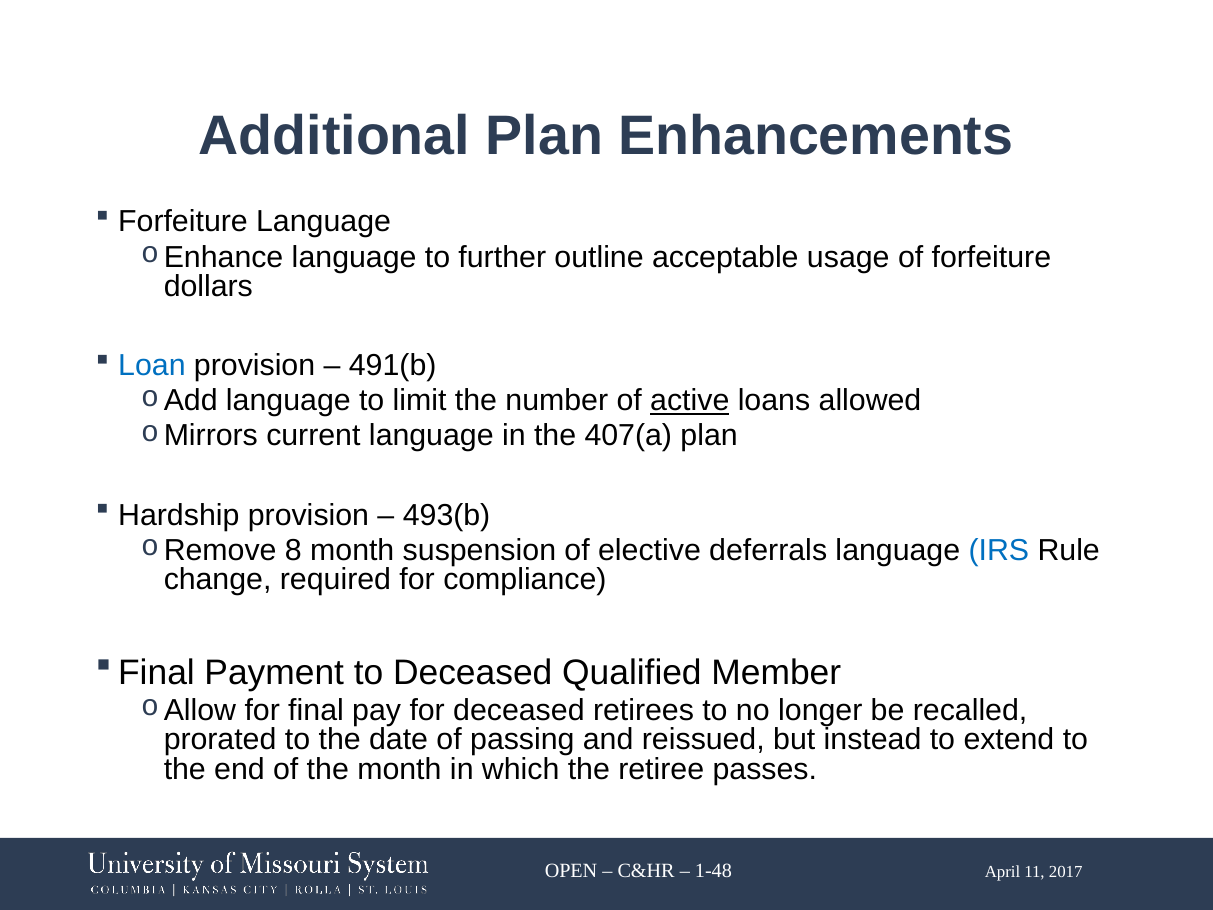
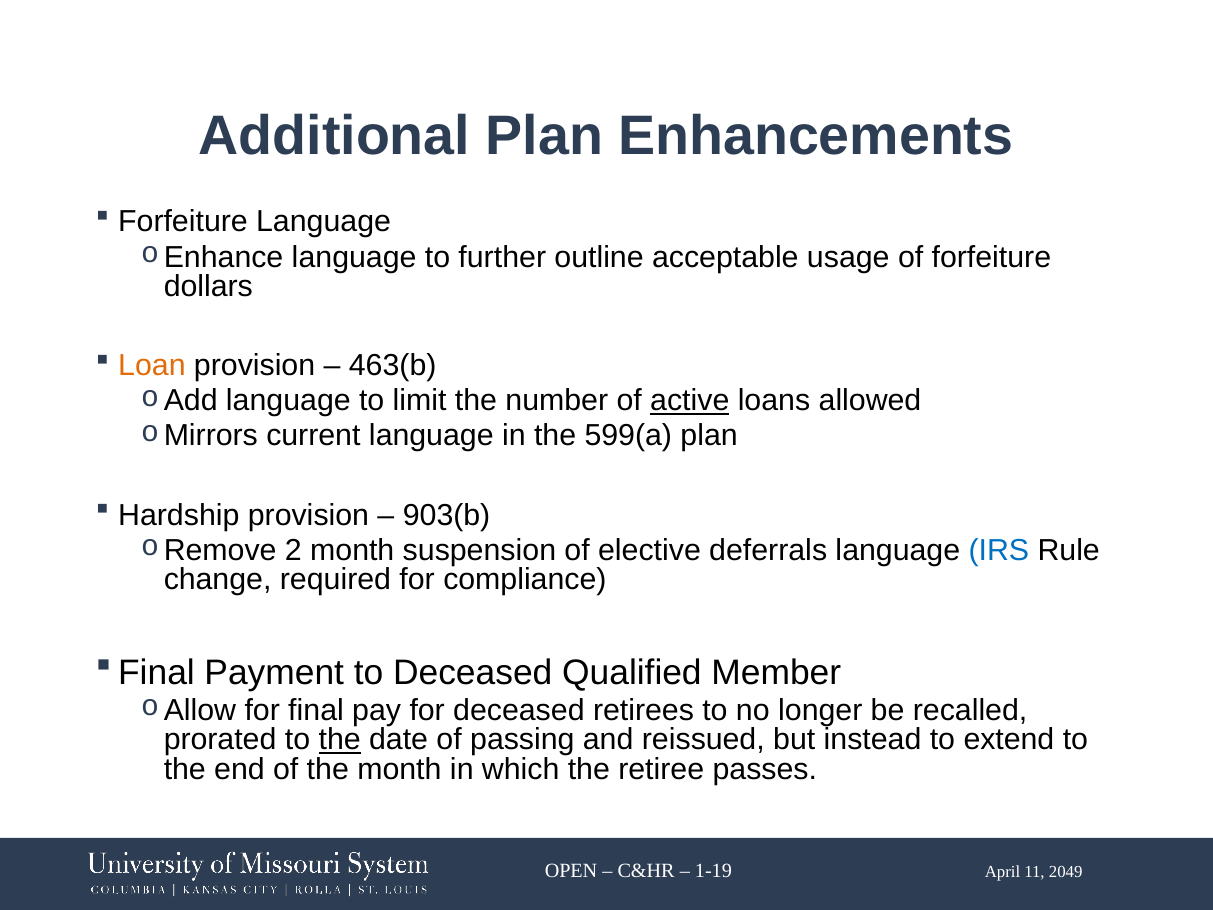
Loan colour: blue -> orange
491(b: 491(b -> 463(b
407(a: 407(a -> 599(a
493(b: 493(b -> 903(b
8: 8 -> 2
the at (340, 739) underline: none -> present
1-48: 1-48 -> 1-19
2017: 2017 -> 2049
